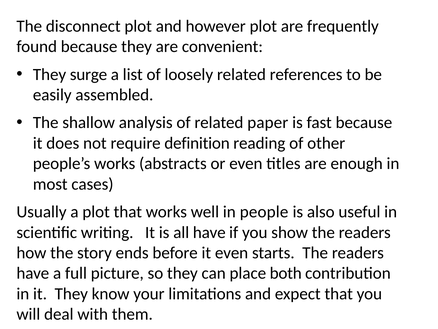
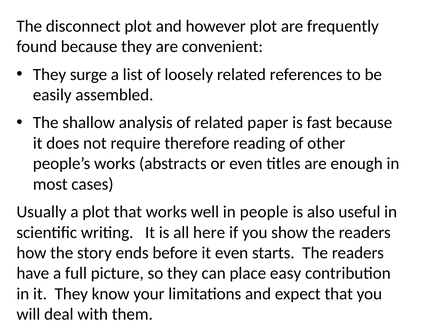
definition: definition -> therefore
all have: have -> here
both: both -> easy
